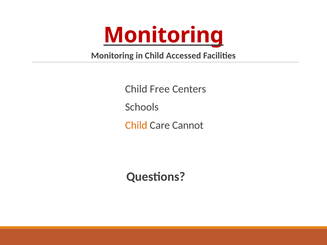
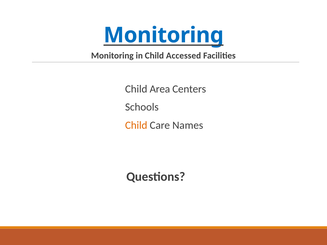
Monitoring at (164, 35) colour: red -> blue
Free: Free -> Area
Cannot: Cannot -> Names
